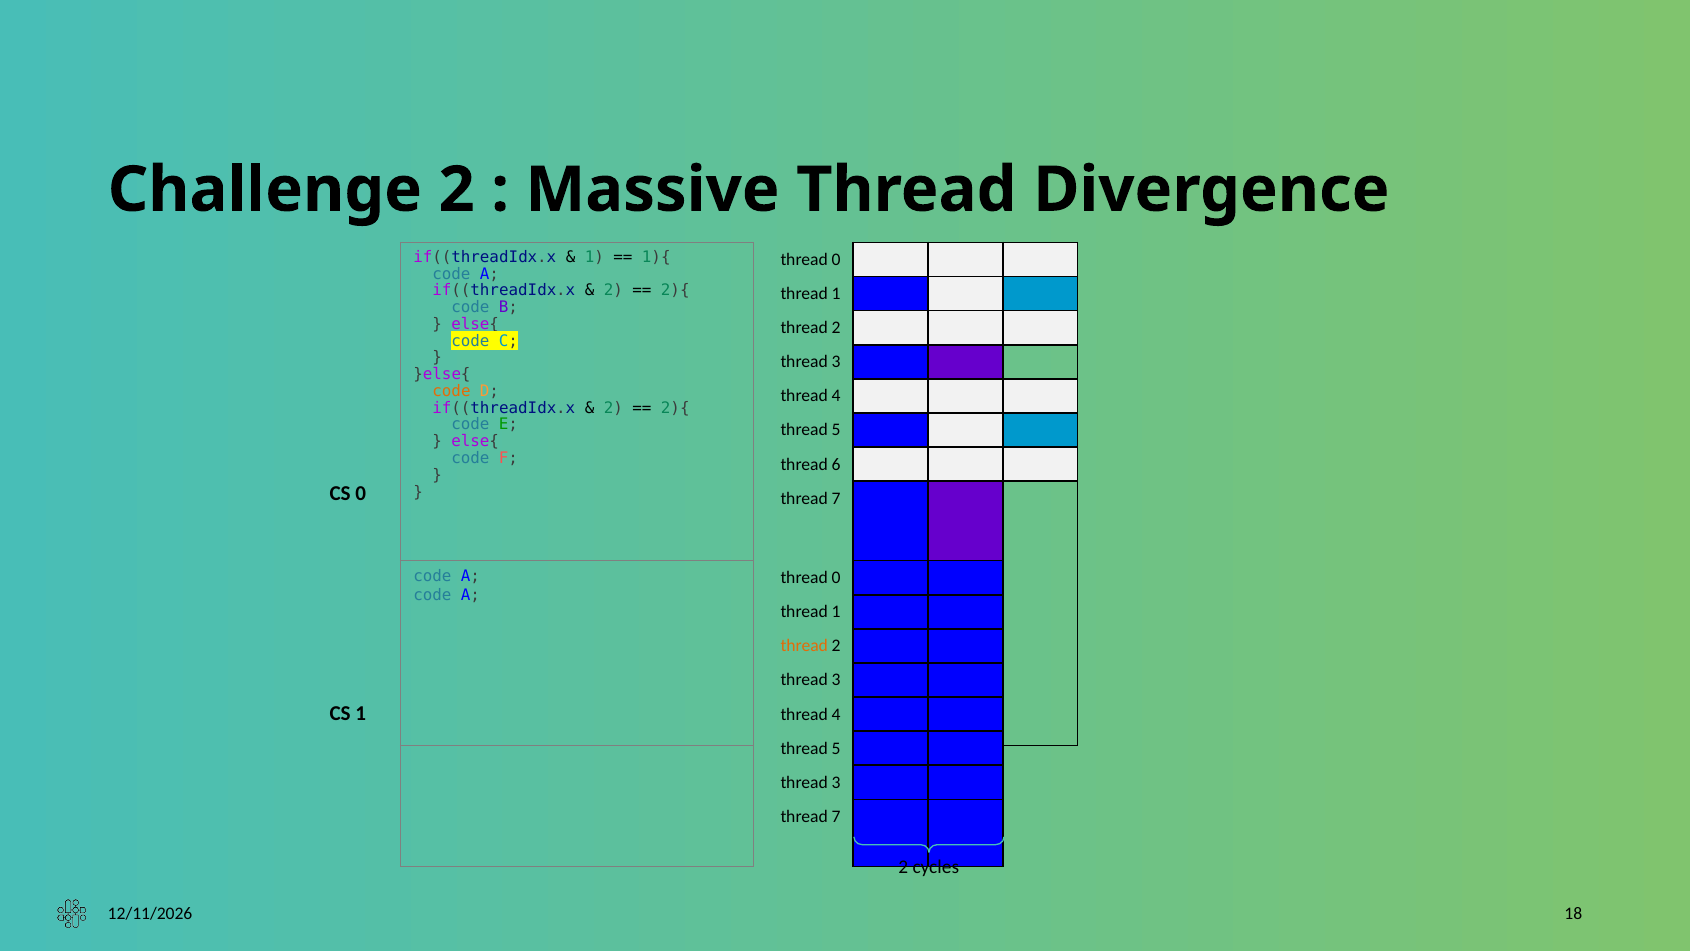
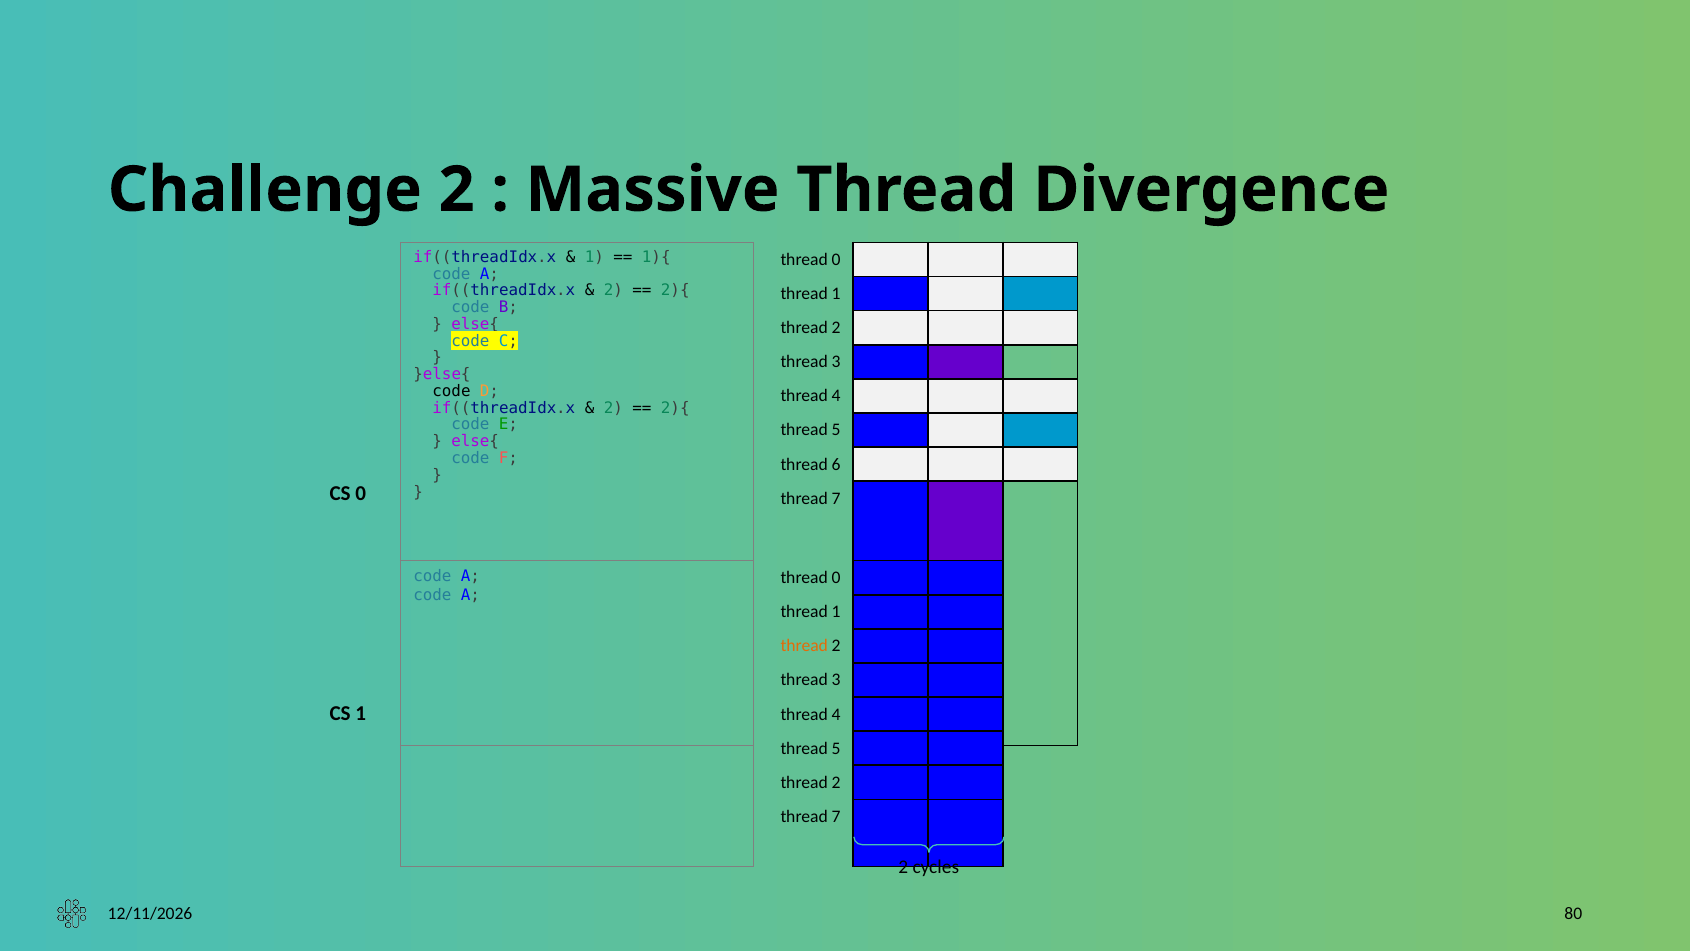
code at (451, 391) colour: orange -> black
3 at (836, 782): 3 -> 2
18: 18 -> 80
